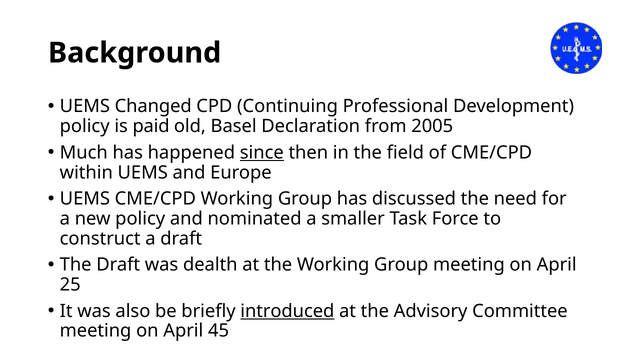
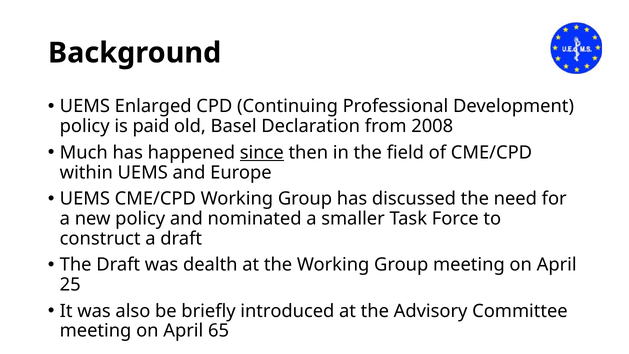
Changed: Changed -> Enlarged
2005: 2005 -> 2008
introduced underline: present -> none
45: 45 -> 65
